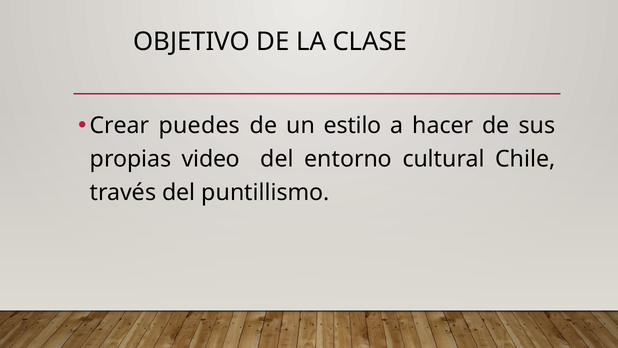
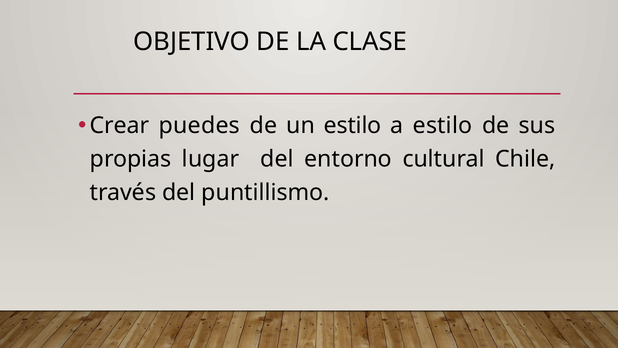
a hacer: hacer -> estilo
video: video -> lugar
